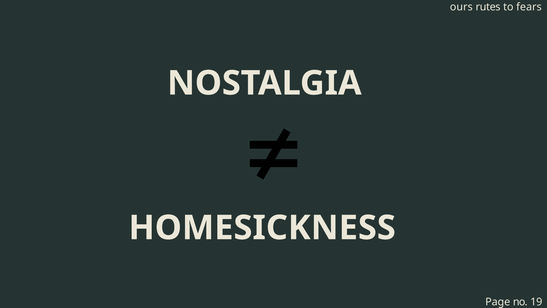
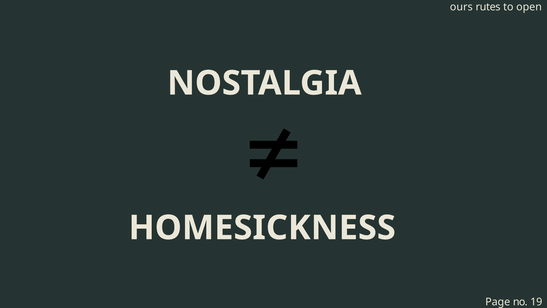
fears: fears -> open
